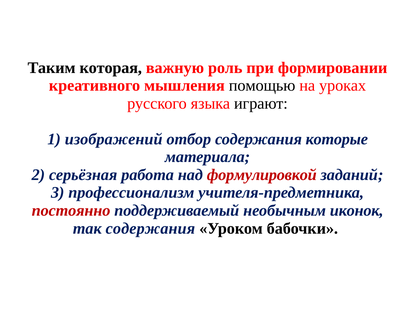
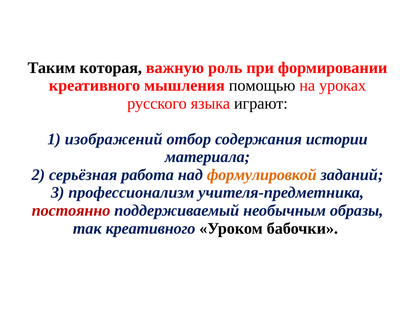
которые: которые -> истории
формулировкой colour: red -> orange
иконок: иконок -> образы
так содержания: содержания -> креативного
